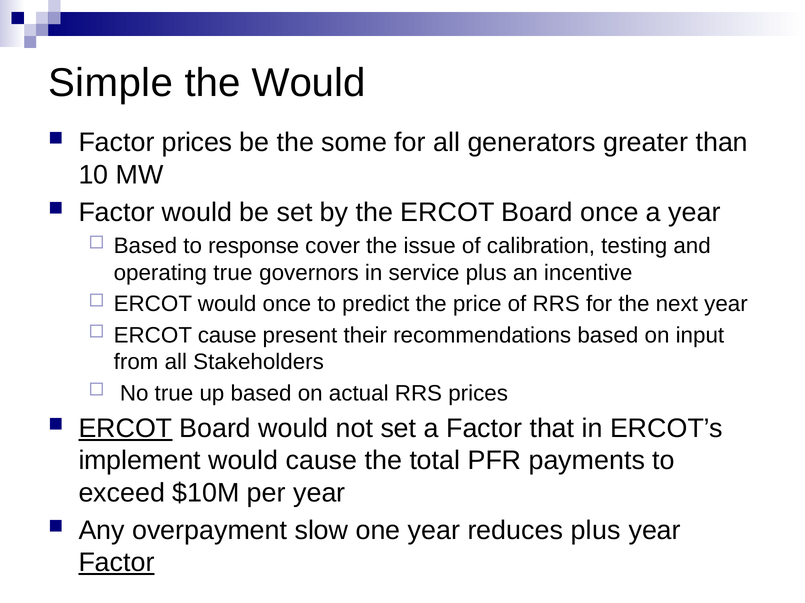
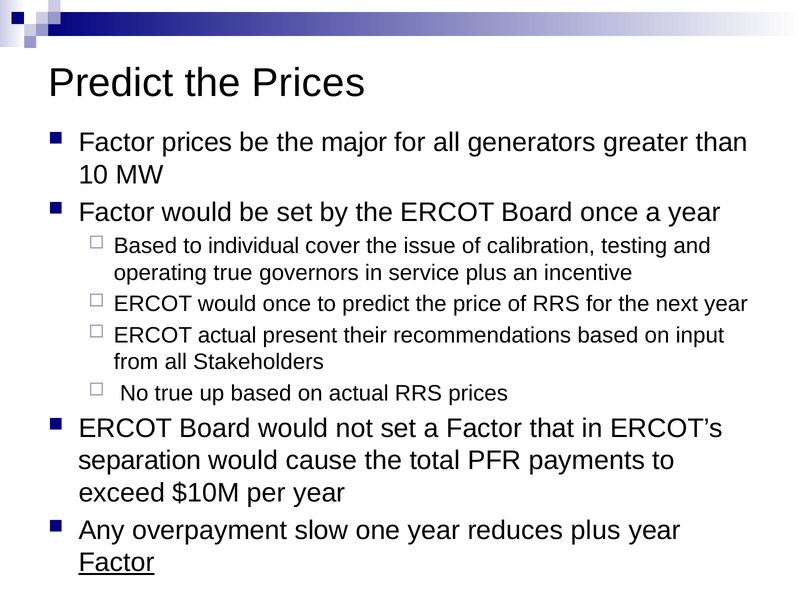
Simple at (111, 83): Simple -> Predict
the Would: Would -> Prices
some: some -> major
response: response -> individual
ERCOT cause: cause -> actual
ERCOT at (125, 429) underline: present -> none
implement: implement -> separation
